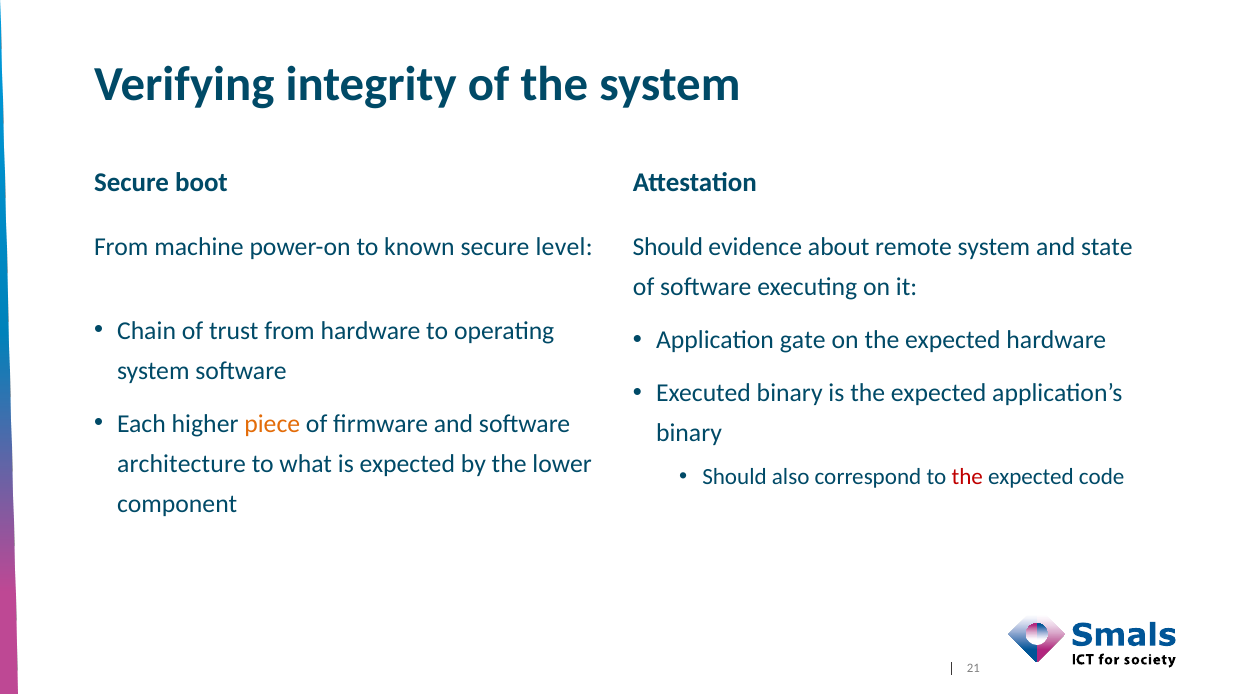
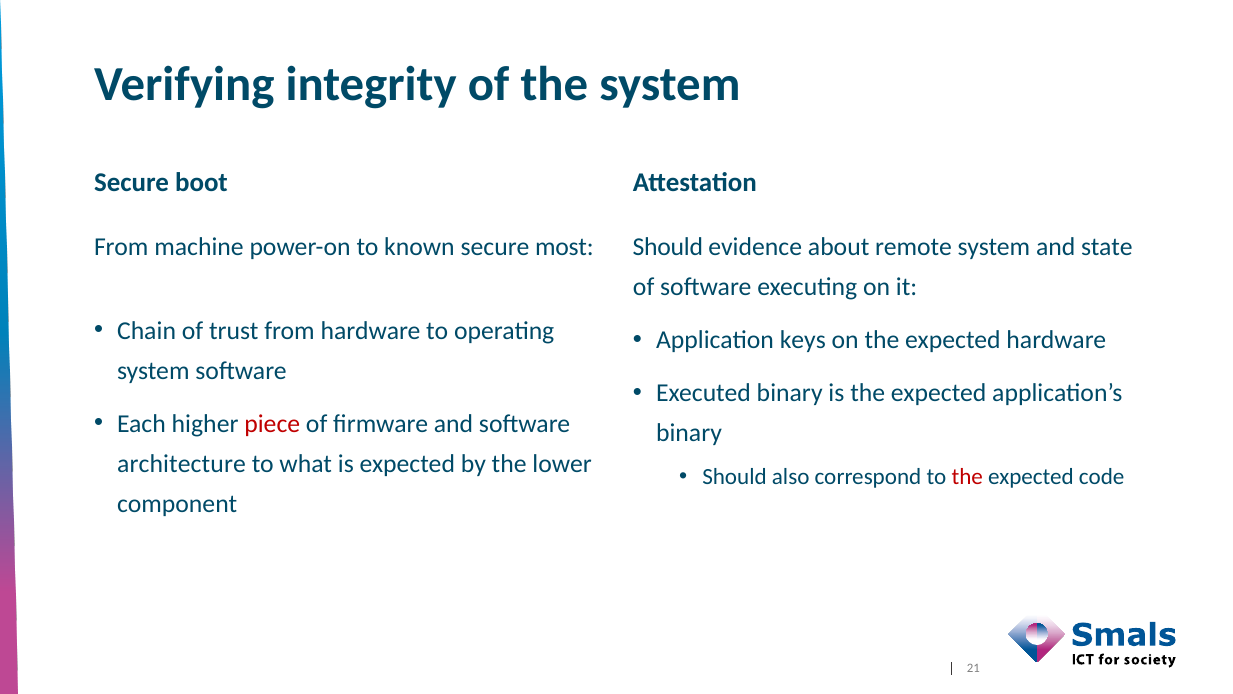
level: level -> most
gate: gate -> keys
piece colour: orange -> red
